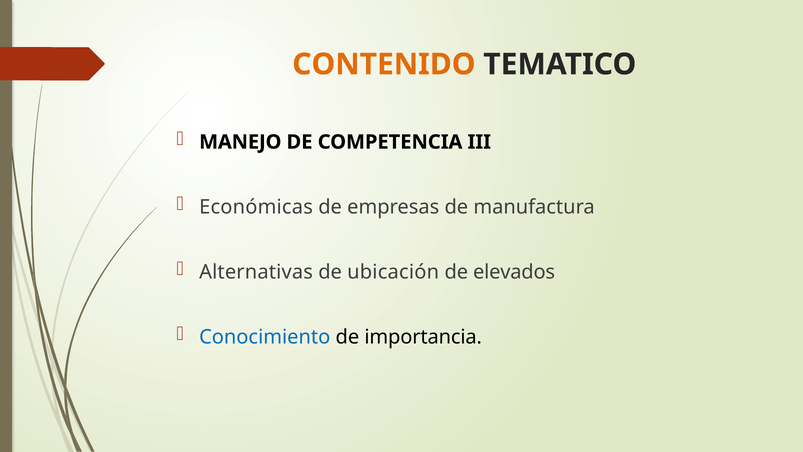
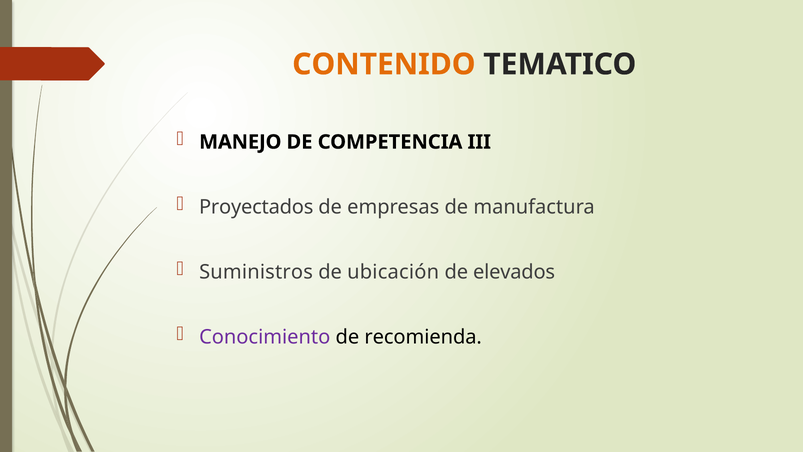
Económicas: Económicas -> Proyectados
Alternativas: Alternativas -> Suministros
Conocimiento colour: blue -> purple
importancia: importancia -> recomienda
